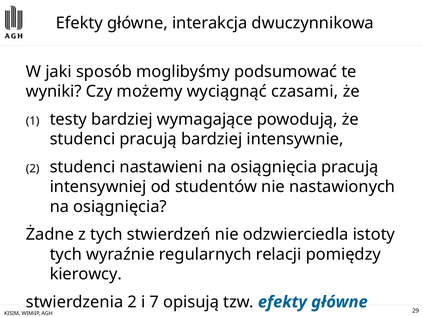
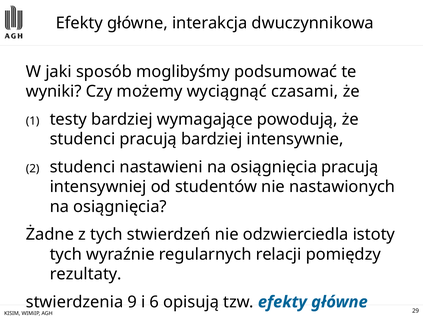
kierowcy: kierowcy -> rezultaty
stwierdzenia 2: 2 -> 9
7: 7 -> 6
